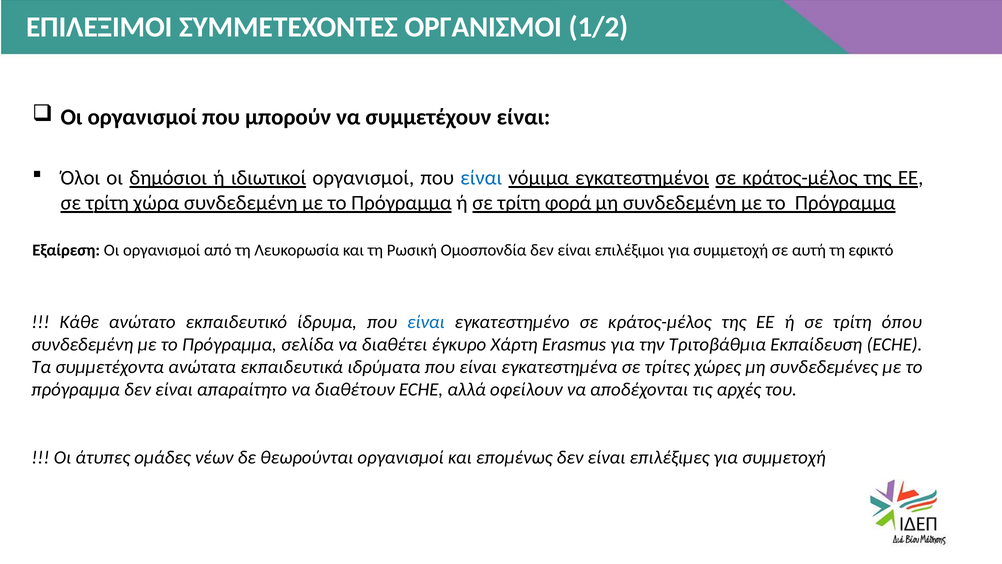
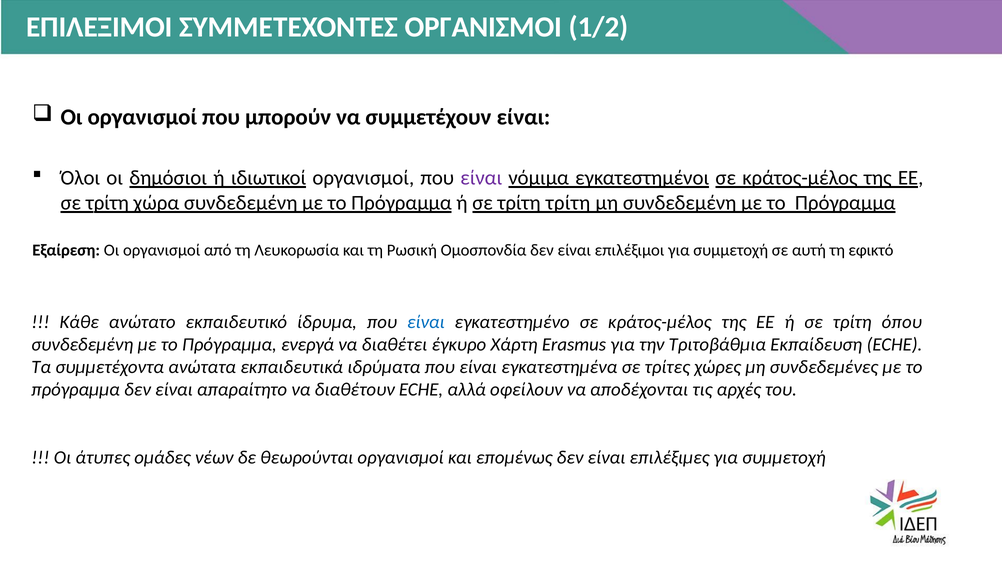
είναι at (481, 178) colour: blue -> purple
τρίτη φορά: φορά -> τρίτη
σελίδα: σελίδα -> ενεργά
